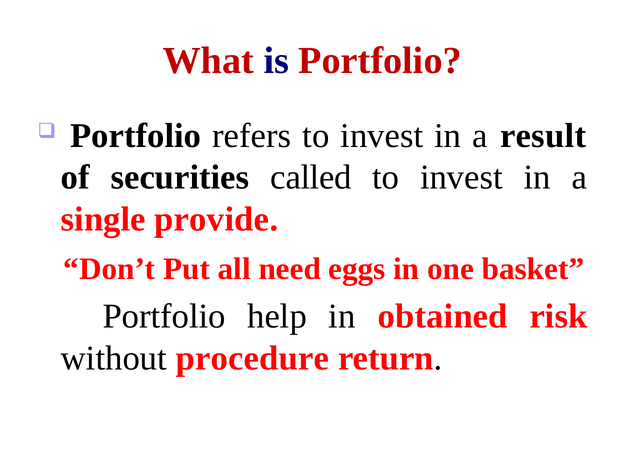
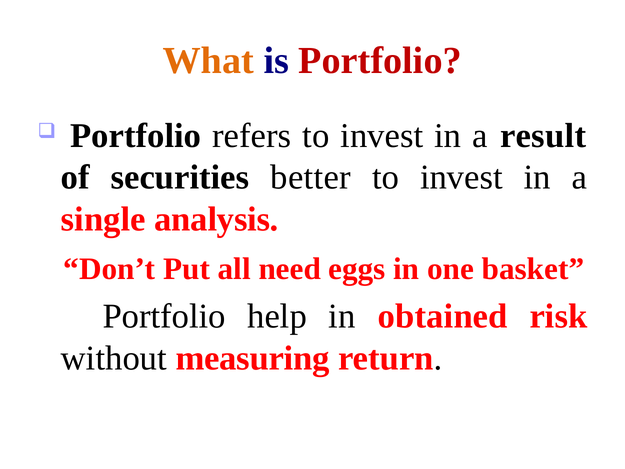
What colour: red -> orange
called: called -> better
provide: provide -> analysis
procedure: procedure -> measuring
